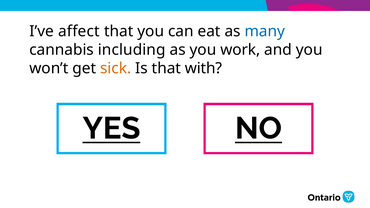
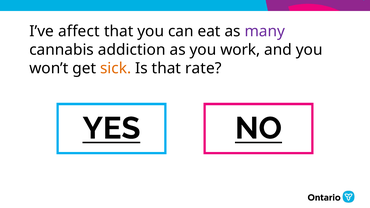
many colour: blue -> purple
including: including -> addiction
with: with -> rate
